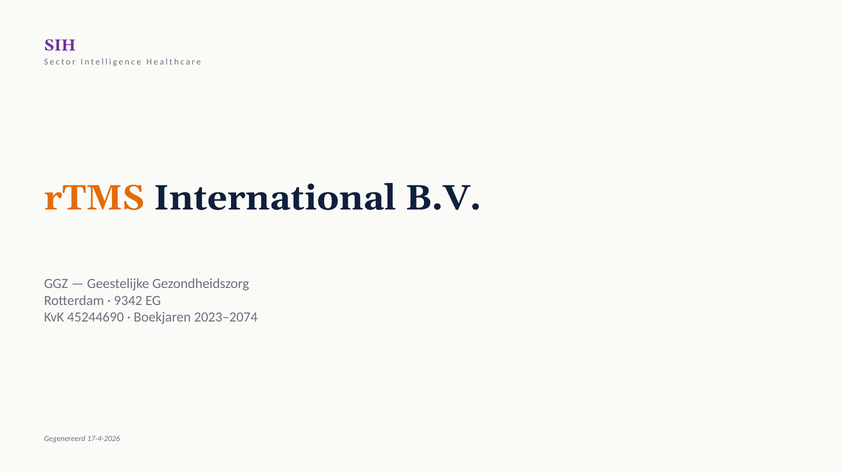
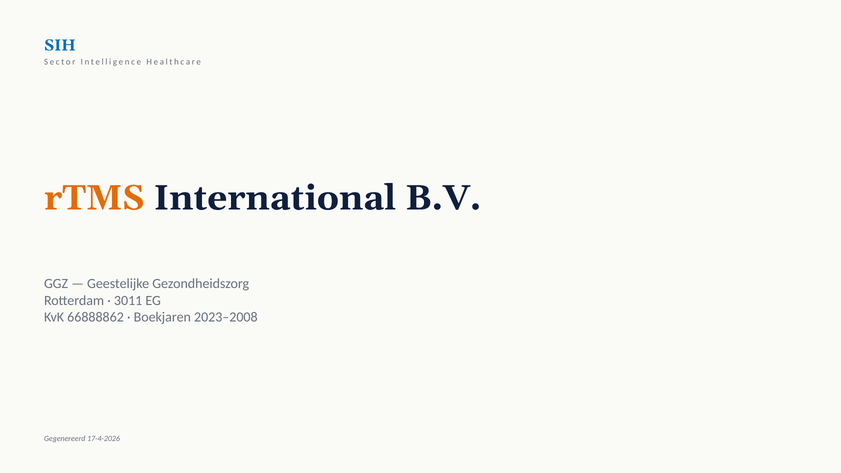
SIH colour: purple -> blue
9342: 9342 -> 3011
45244690: 45244690 -> 66888862
2023–2074: 2023–2074 -> 2023–2008
